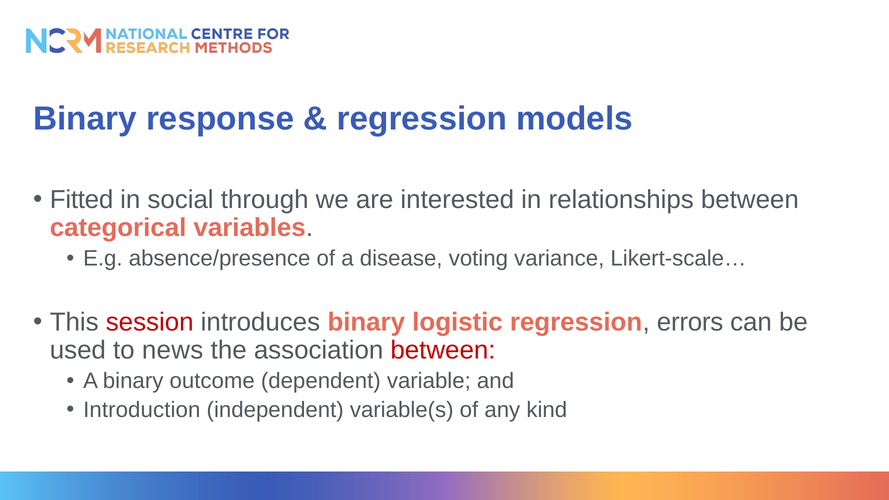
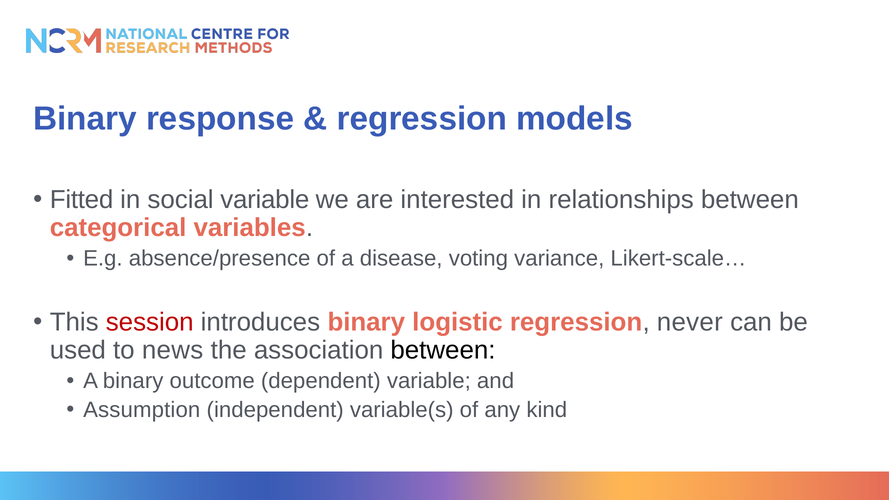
social through: through -> variable
errors: errors -> never
between at (443, 350) colour: red -> black
Introduction: Introduction -> Assumption
